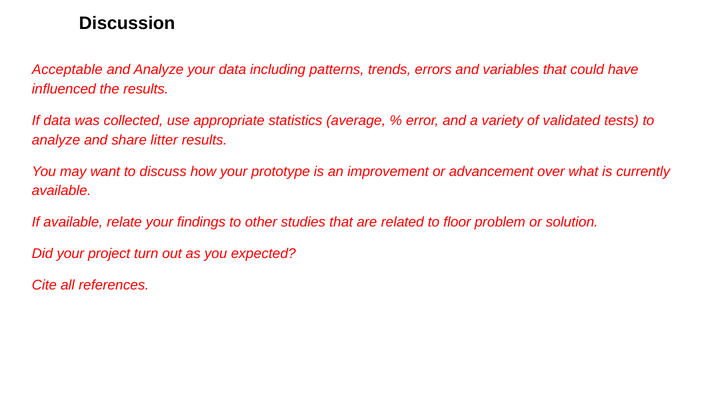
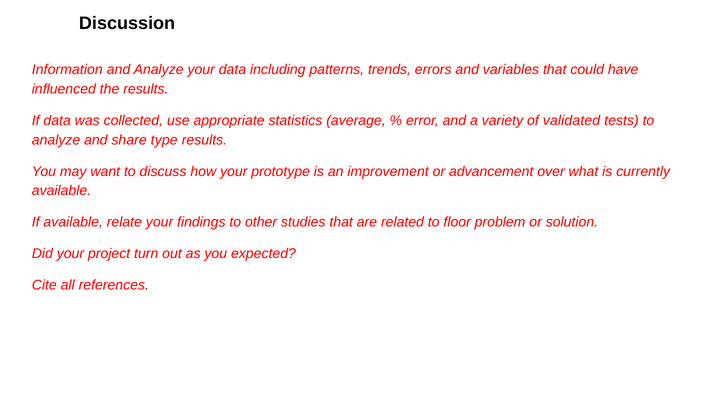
Acceptable: Acceptable -> Information
litter: litter -> type
